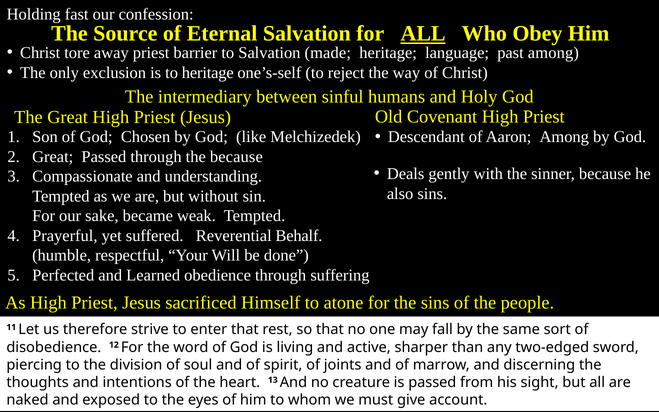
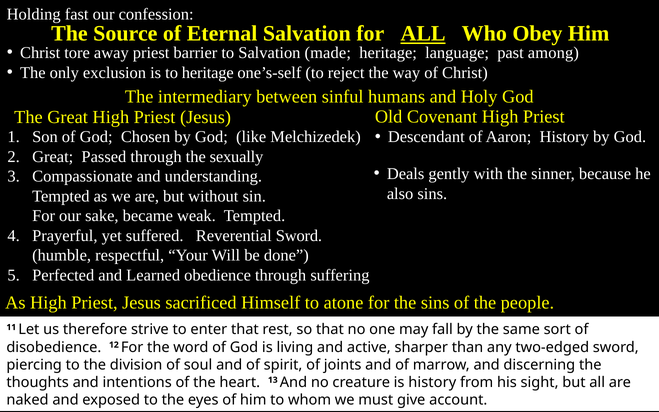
Aaron Among: Among -> History
the because: because -> sexually
Reverential Behalf: Behalf -> Sword
is passed: passed -> history
